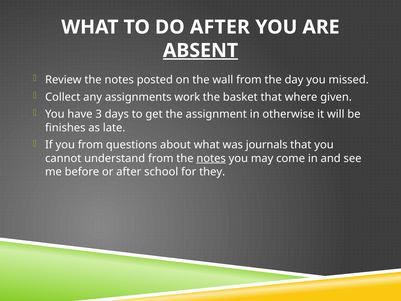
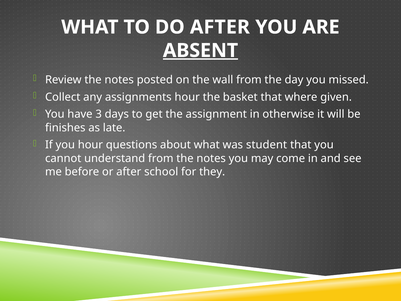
assignments work: work -> hour
you from: from -> hour
journals: journals -> student
notes at (211, 158) underline: present -> none
